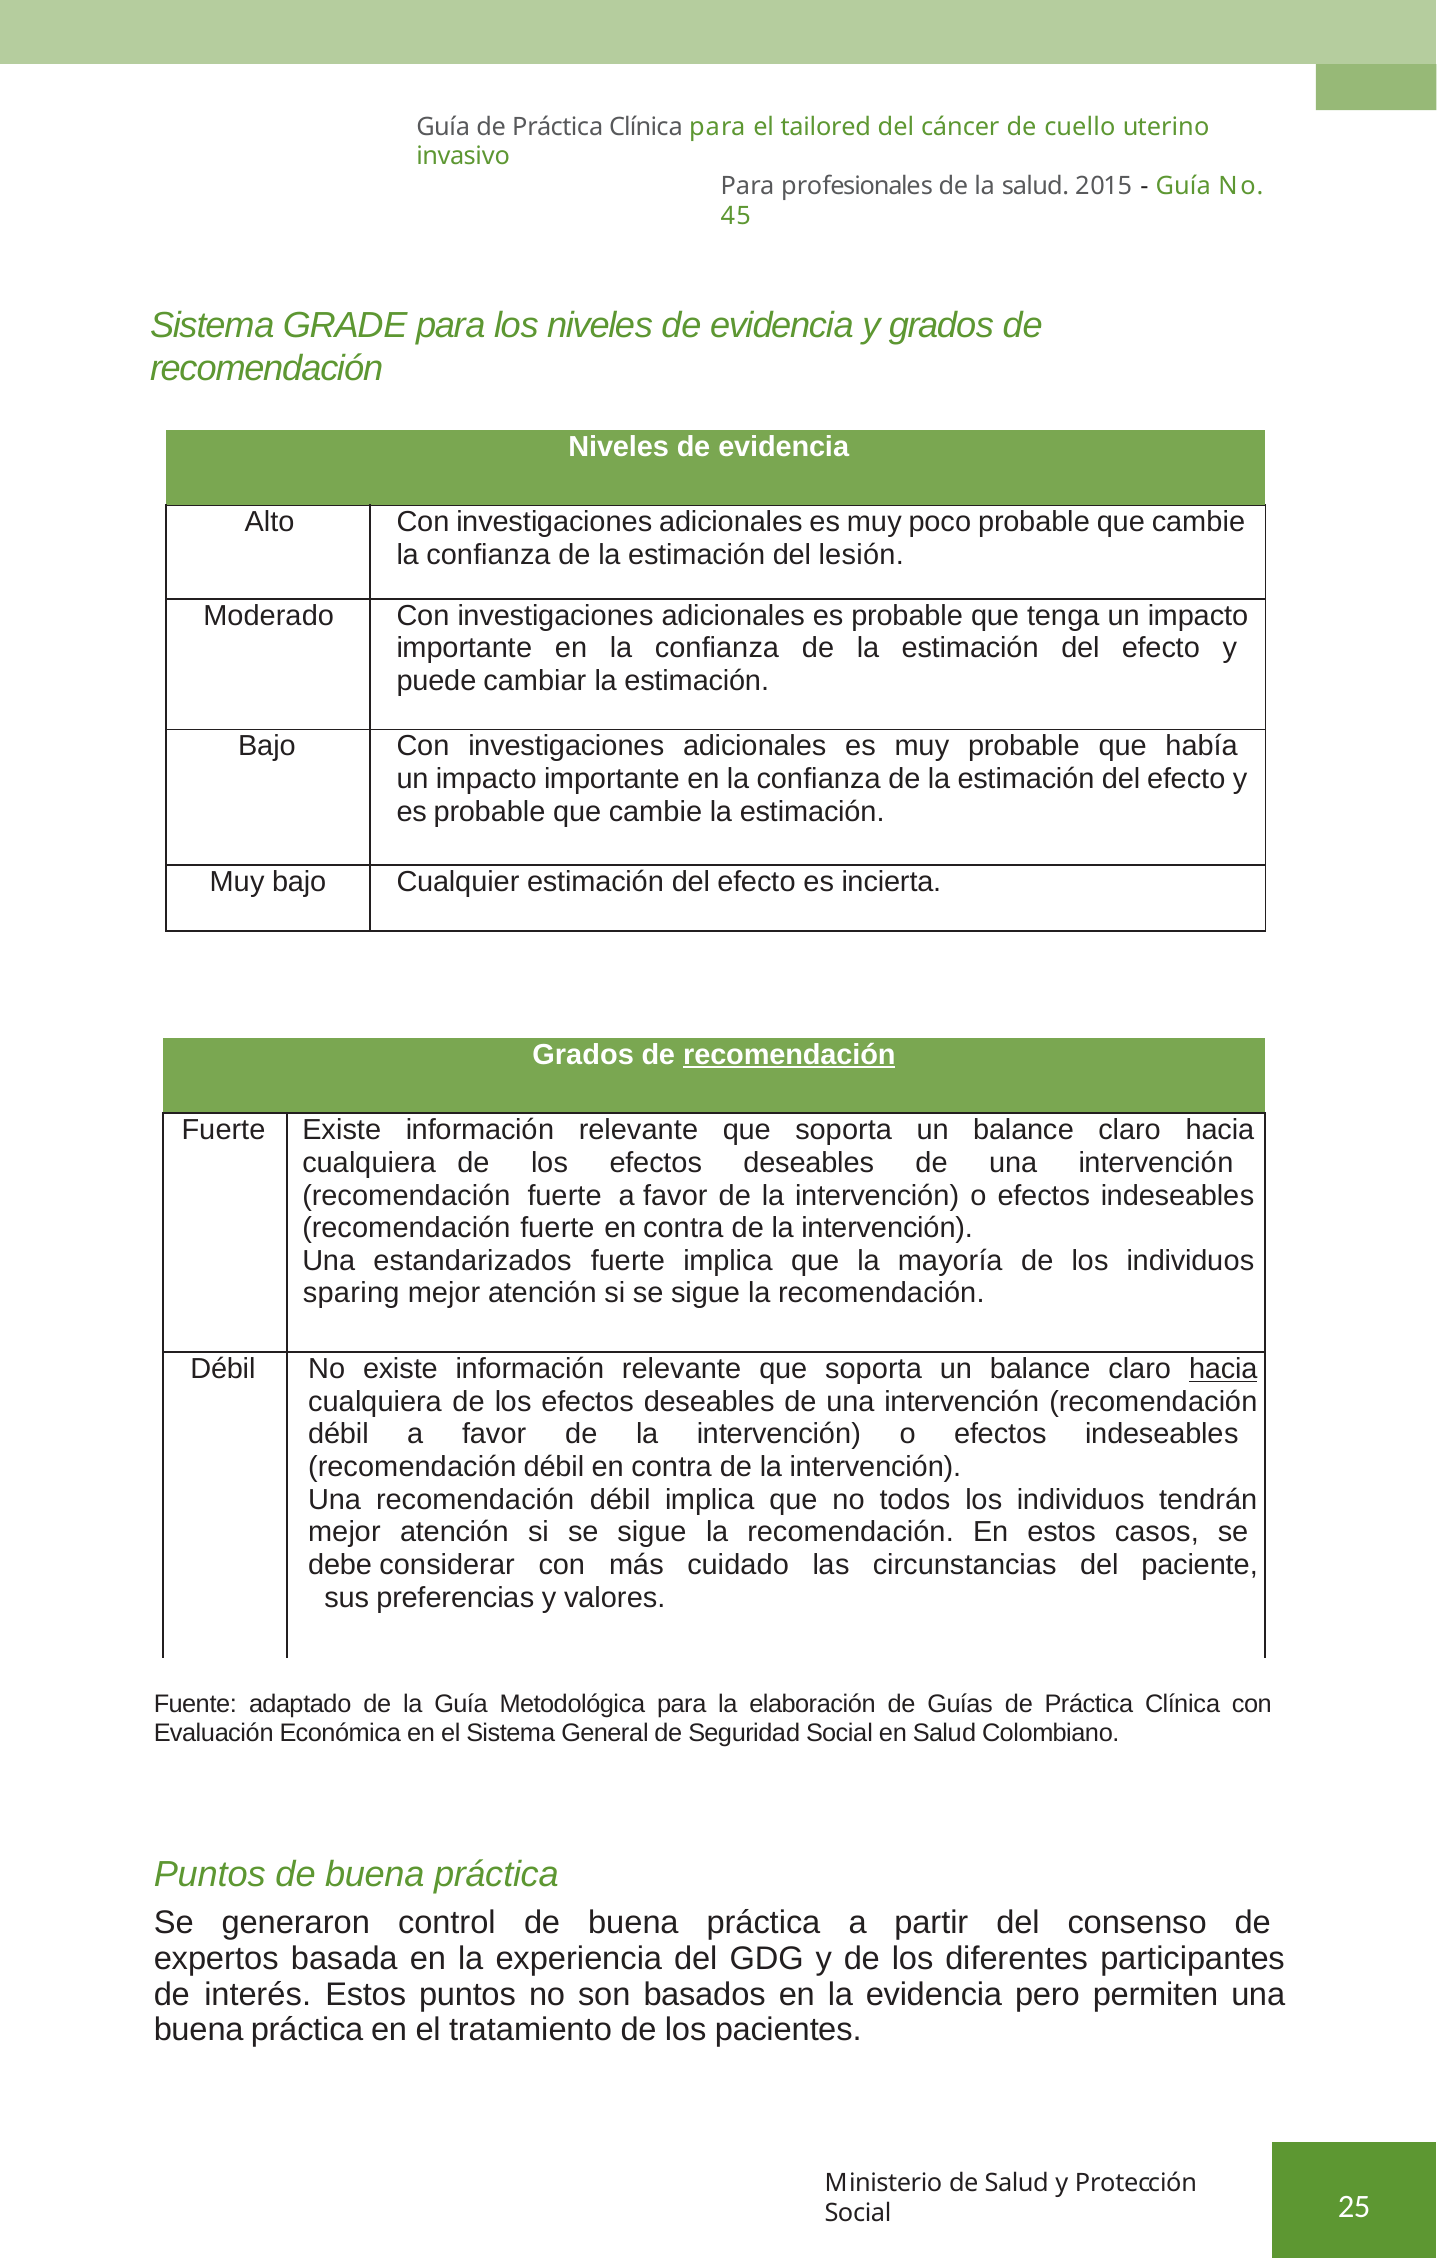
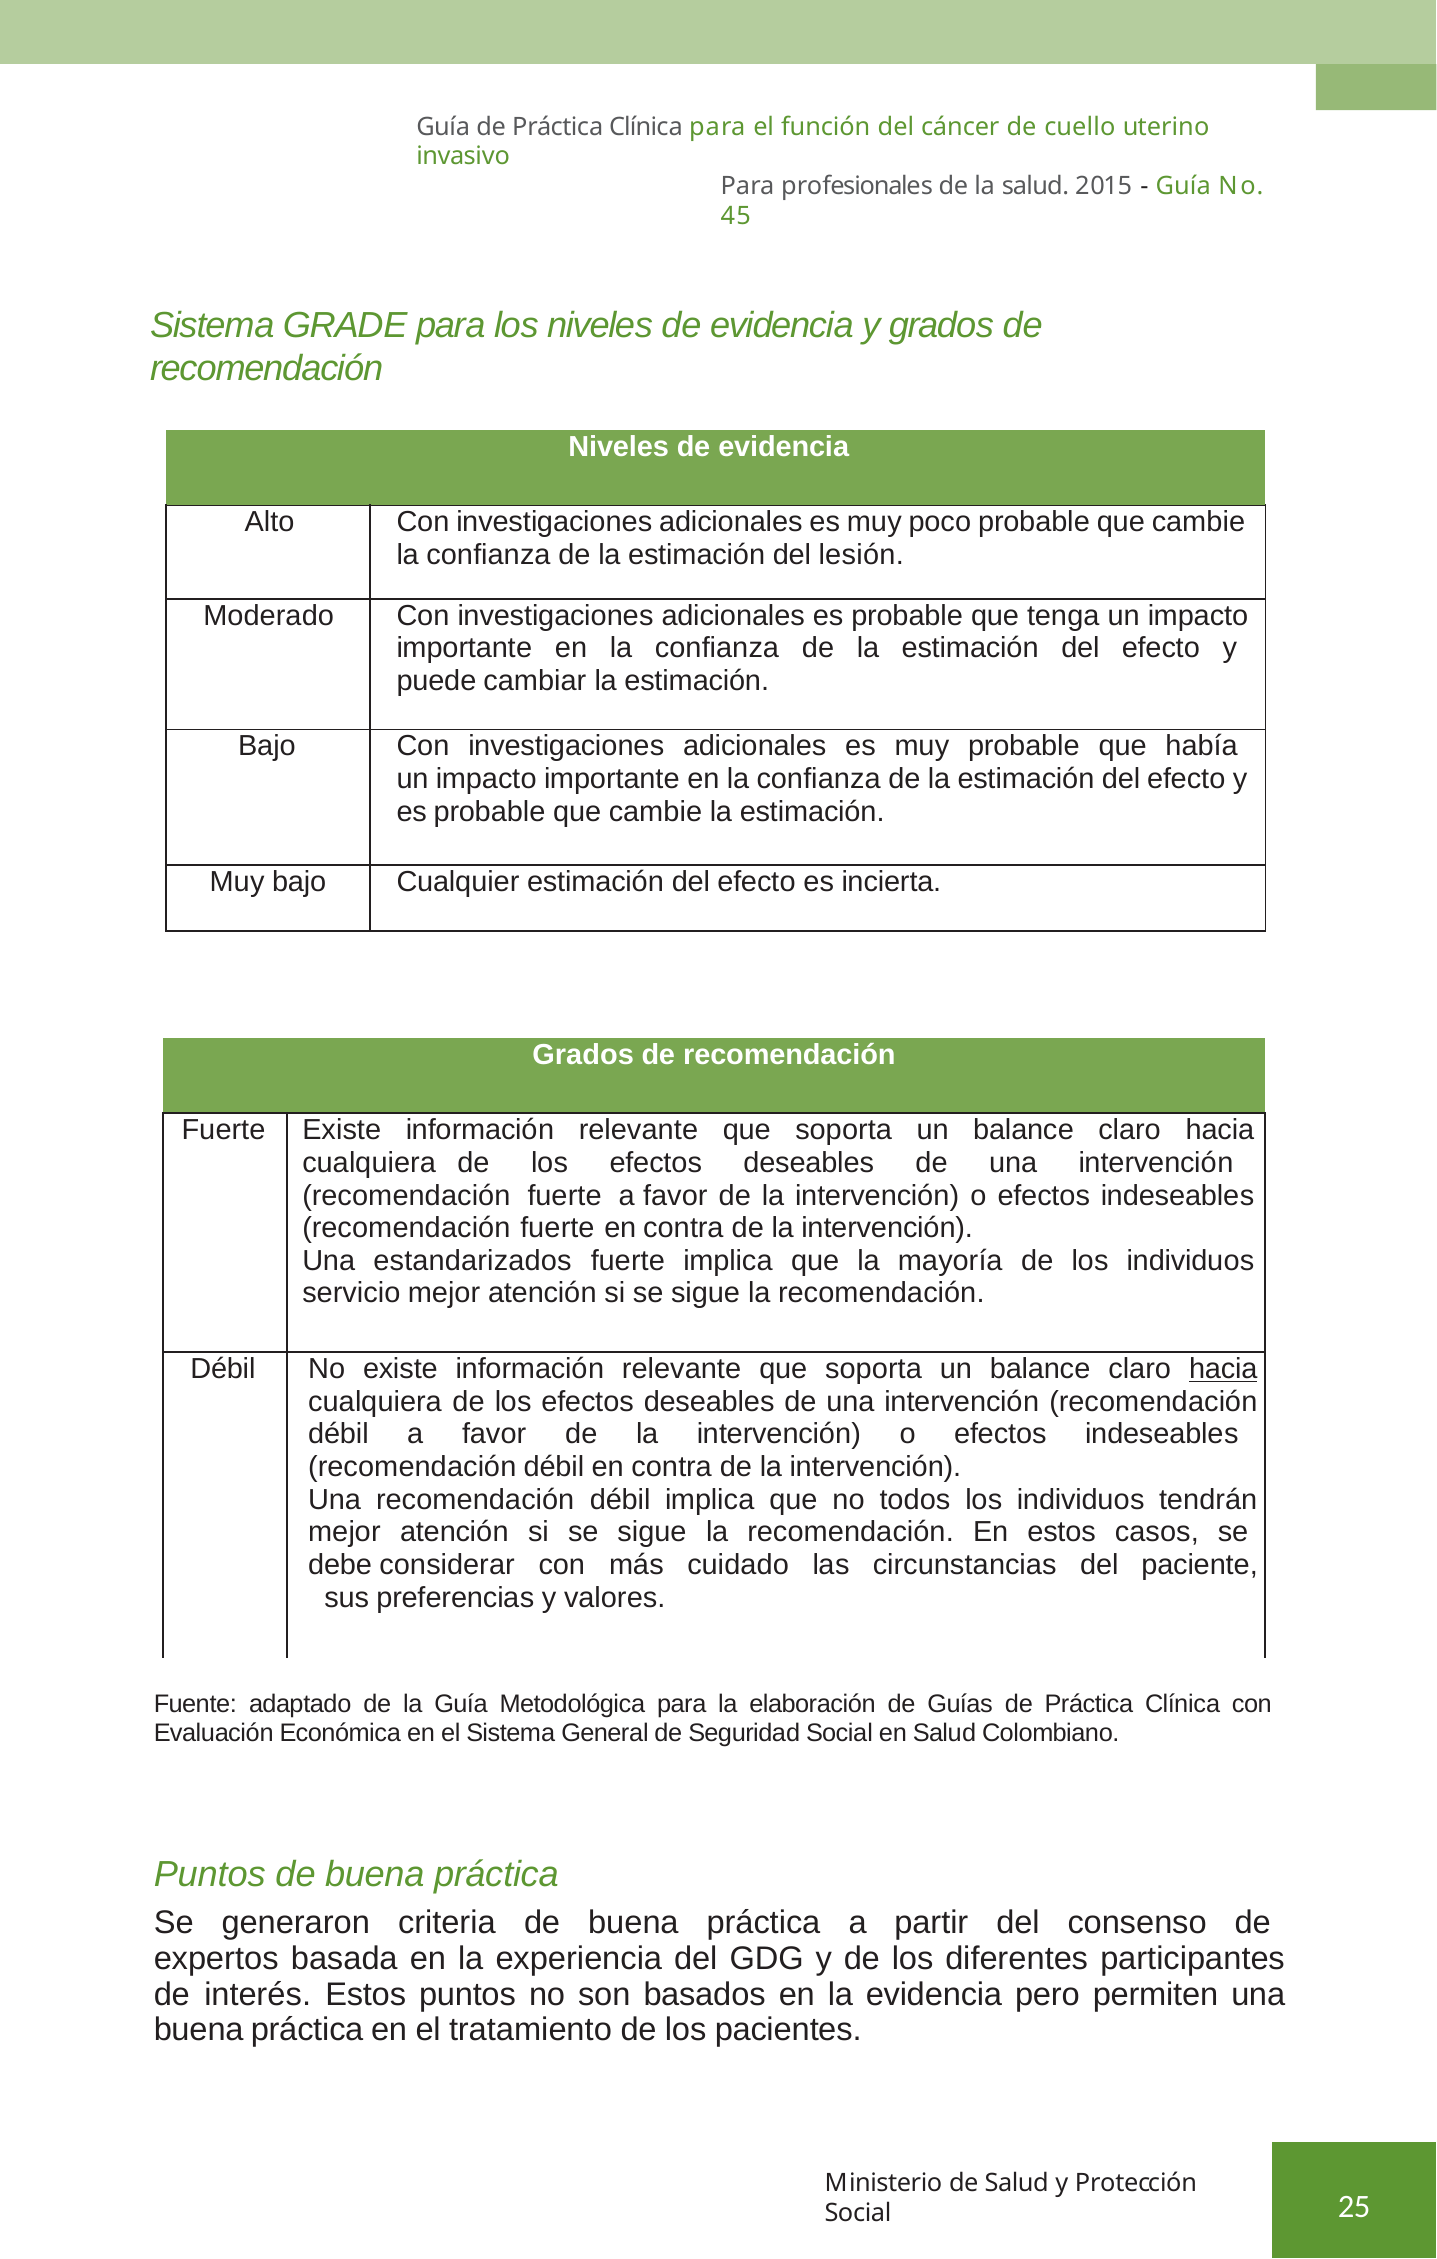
tailored: tailored -> función
recomendación at (789, 1054) underline: present -> none
sparing: sparing -> servicio
control: control -> criteria
